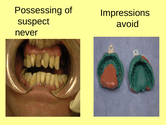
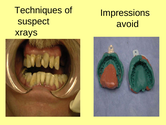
Possessing: Possessing -> Techniques
never: never -> xrays
